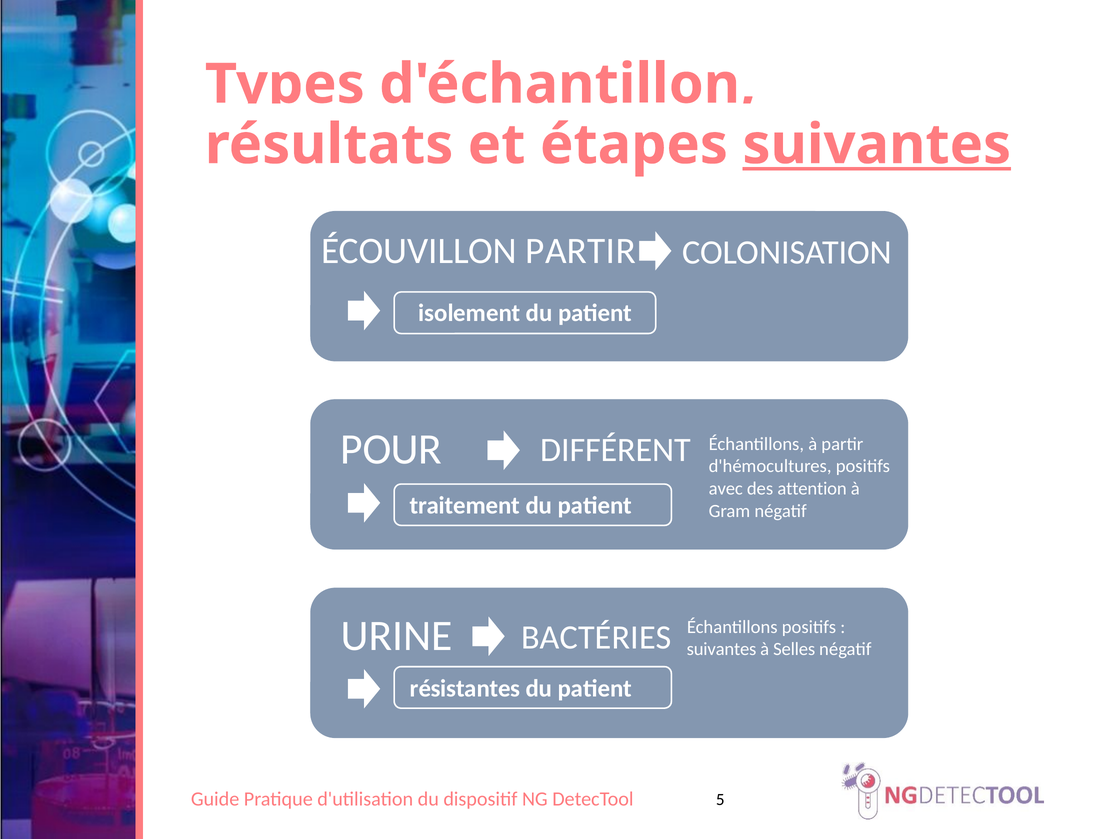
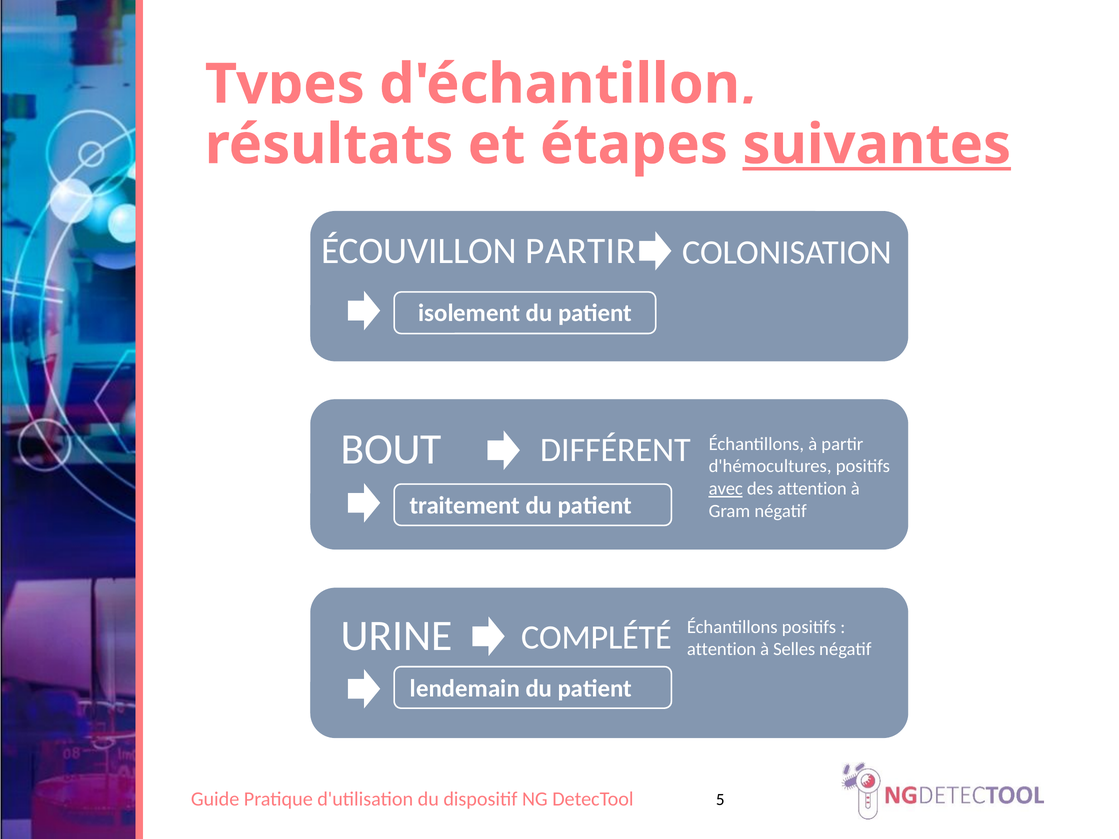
POUR: POUR -> BOUT
avec underline: none -> present
BACTÉRIES: BACTÉRIES -> COMPLÉTÉ
suivantes at (722, 649): suivantes -> attention
résistantes: résistantes -> lendemain
